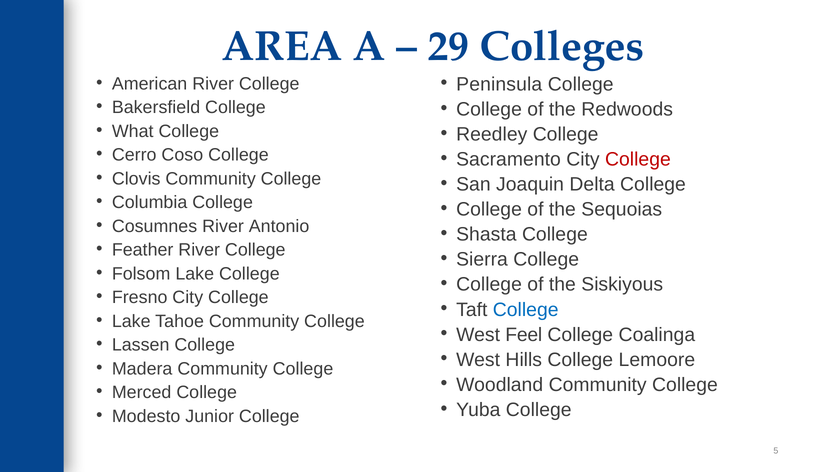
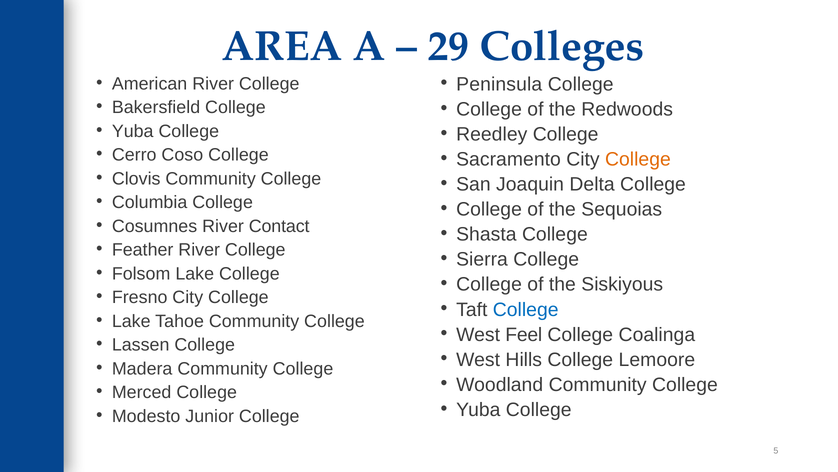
What at (133, 131): What -> Yuba
College at (638, 159) colour: red -> orange
Antonio: Antonio -> Contact
